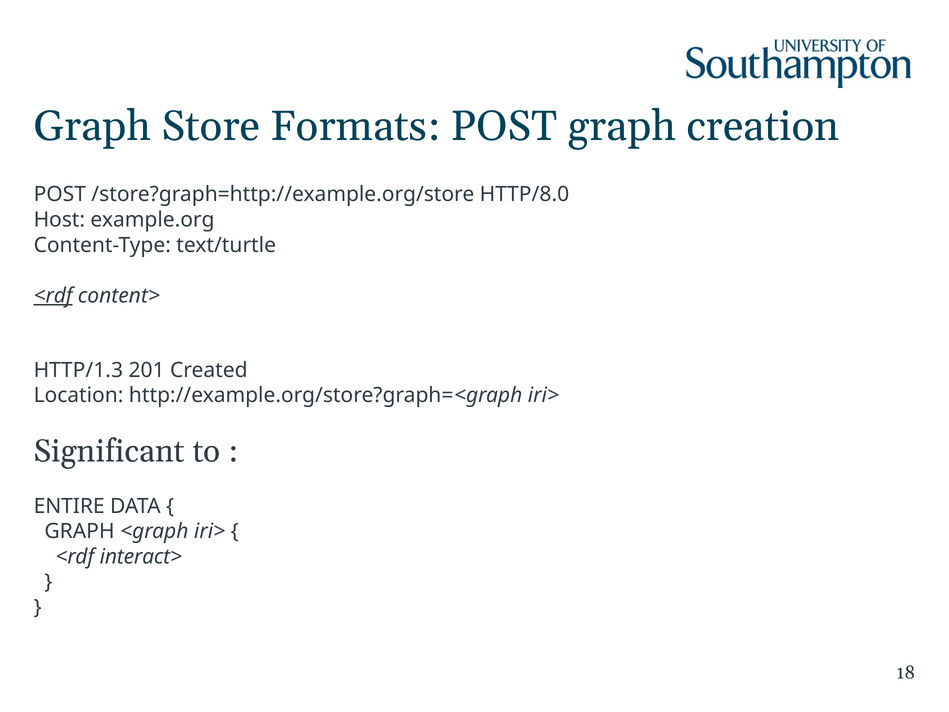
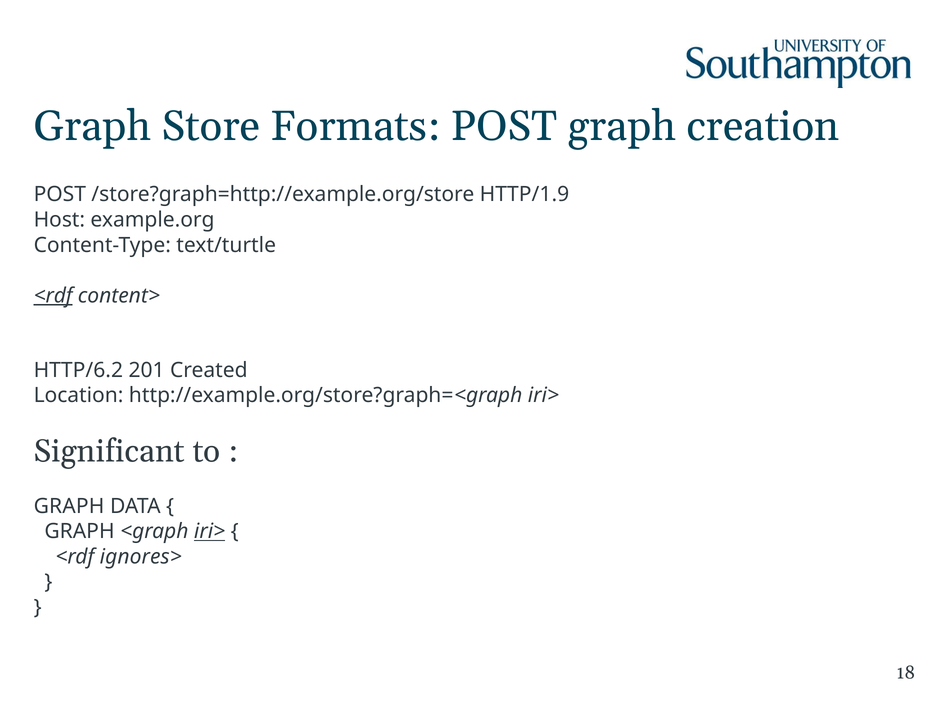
HTTP/8.0: HTTP/8.0 -> HTTP/1.9
HTTP/1.3: HTTP/1.3 -> HTTP/6.2
ENTIRE at (69, 506): ENTIRE -> GRAPH
iri> at (210, 531) underline: none -> present
interact>: interact> -> ignores>
